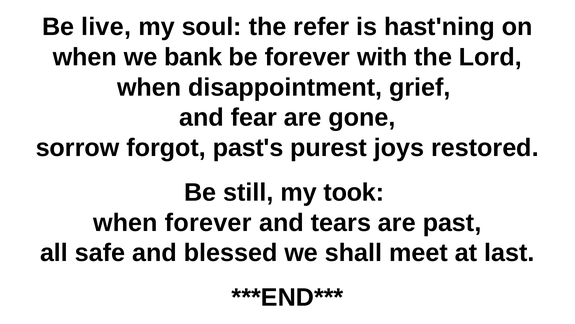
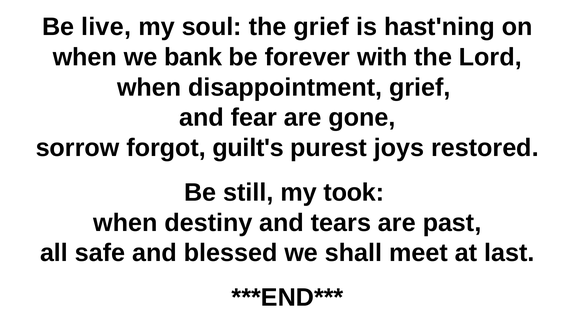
the refer: refer -> grief
past's: past's -> guilt's
when forever: forever -> destiny
